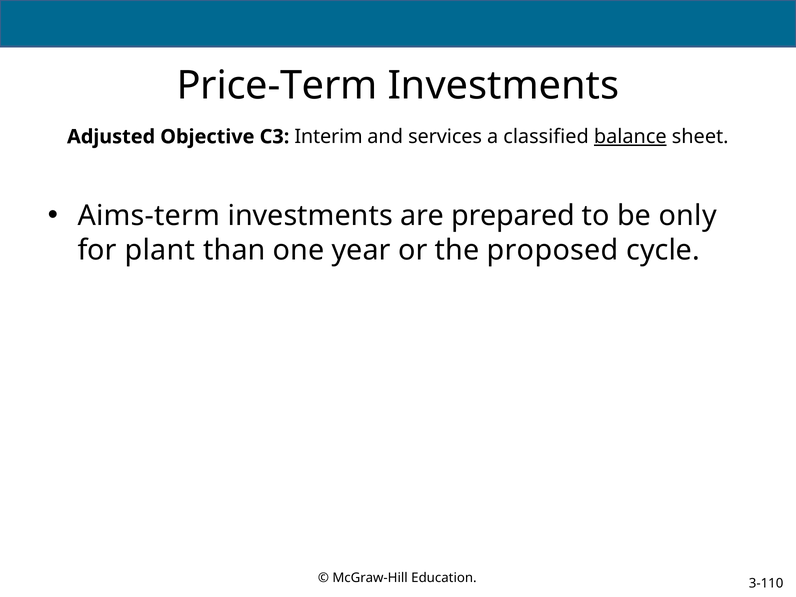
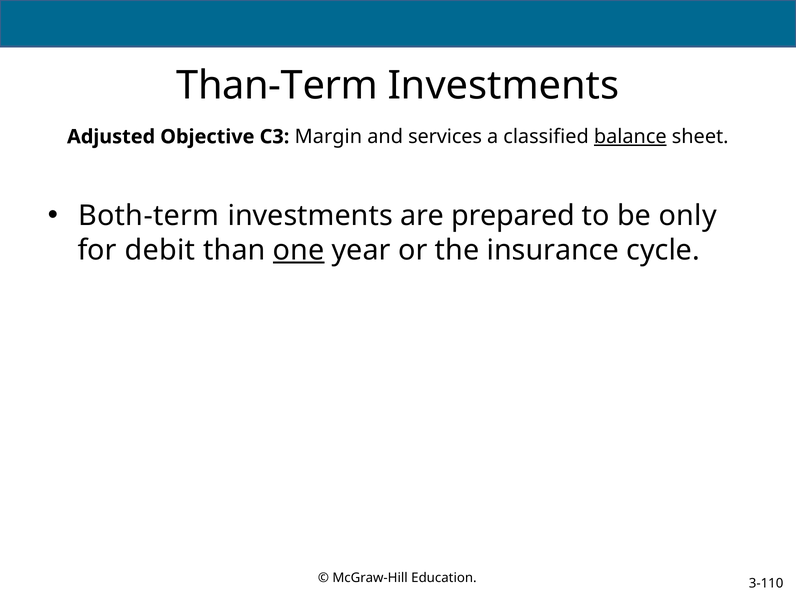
Price-Term: Price-Term -> Than-Term
Interim: Interim -> Margin
Aims-term: Aims-term -> Both-term
plant: plant -> debit
one underline: none -> present
proposed: proposed -> insurance
